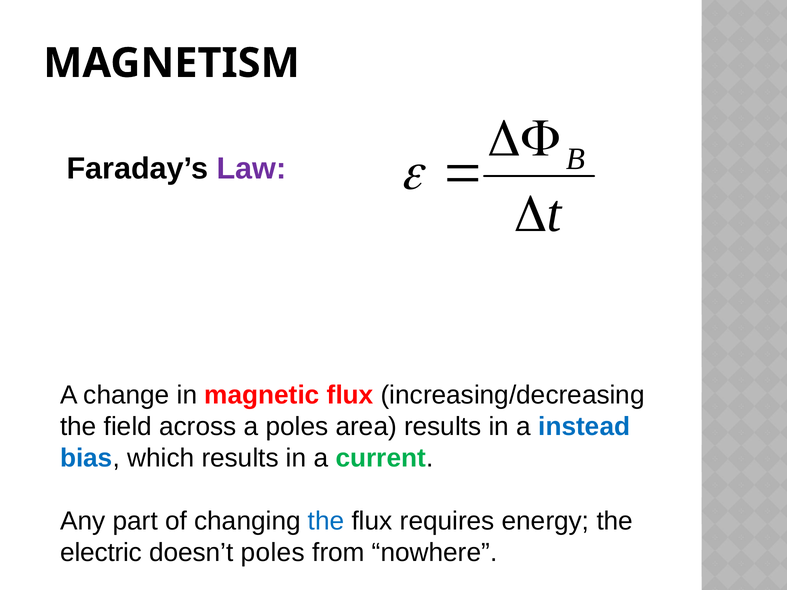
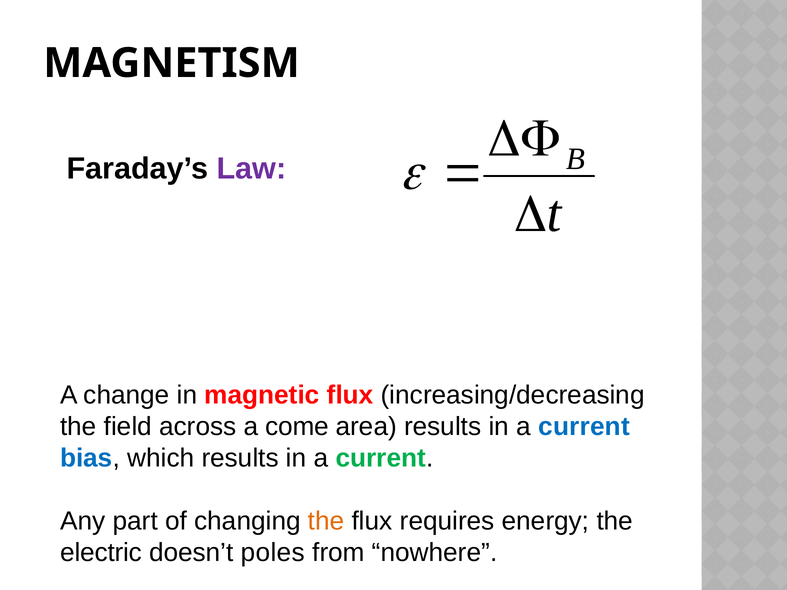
a poles: poles -> come
instead at (584, 427): instead -> current
the at (326, 521) colour: blue -> orange
